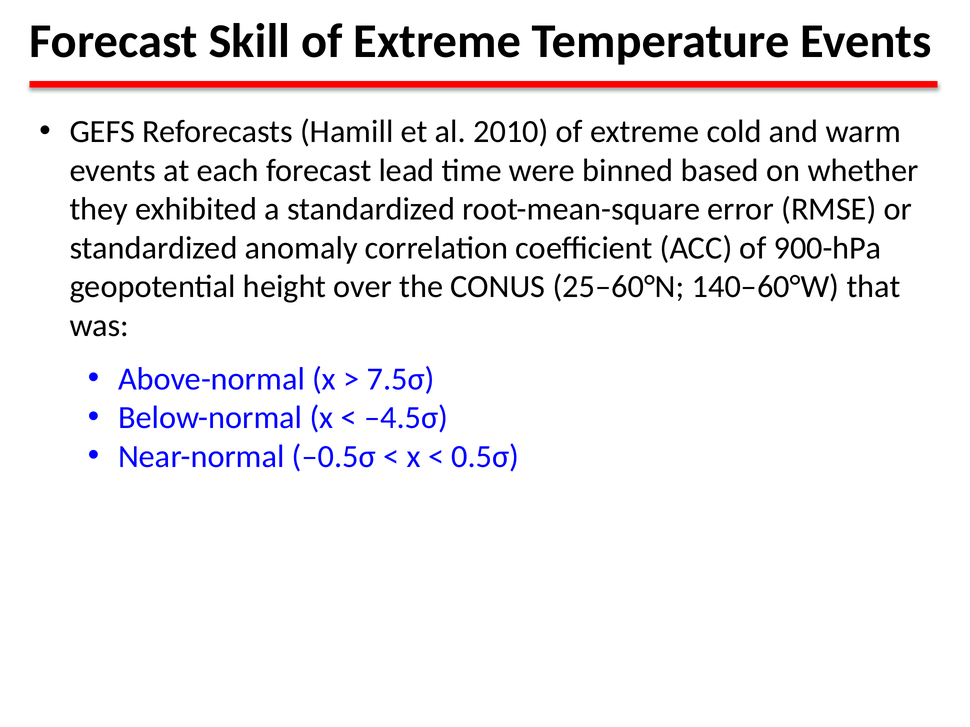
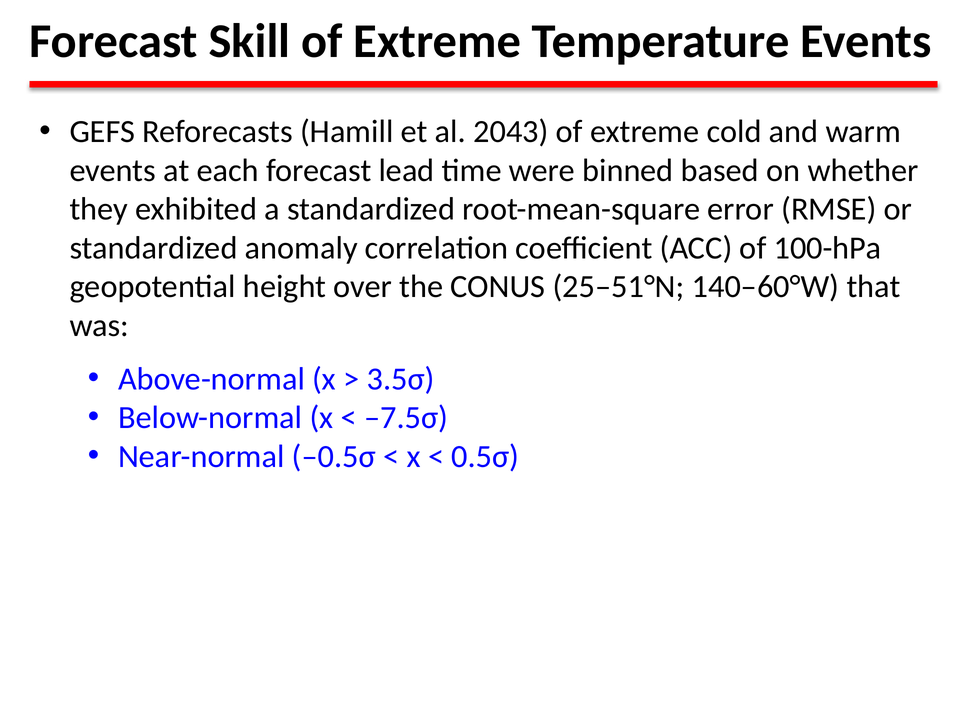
2010: 2010 -> 2043
900-hPa: 900-hPa -> 100-hPa
25–60°N: 25–60°N -> 25–51°N
7.5σ: 7.5σ -> 3.5σ
–4.5σ: –4.5σ -> –7.5σ
